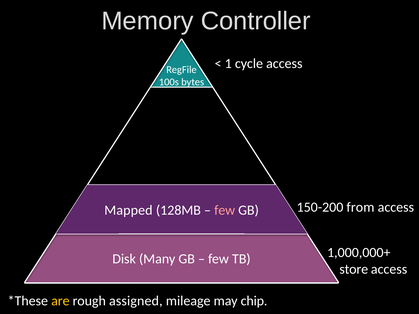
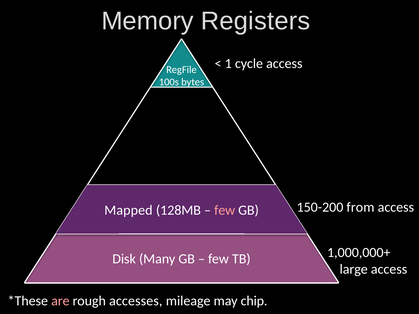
Controller: Controller -> Registers
store: store -> large
are colour: yellow -> pink
assigned: assigned -> accesses
